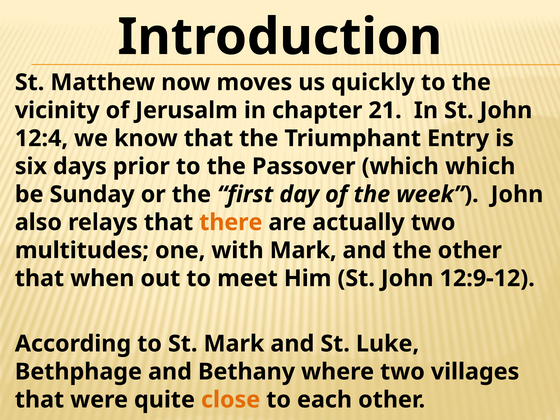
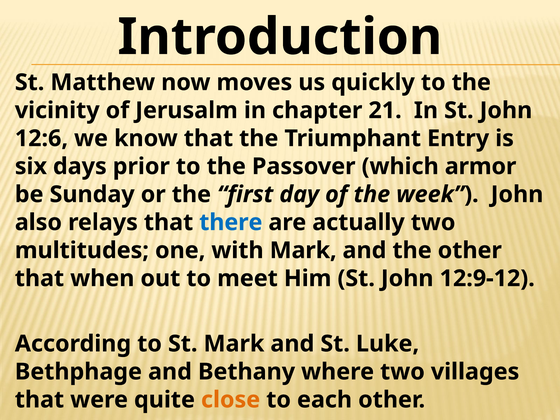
12:4: 12:4 -> 12:6
which which: which -> armor
there colour: orange -> blue
